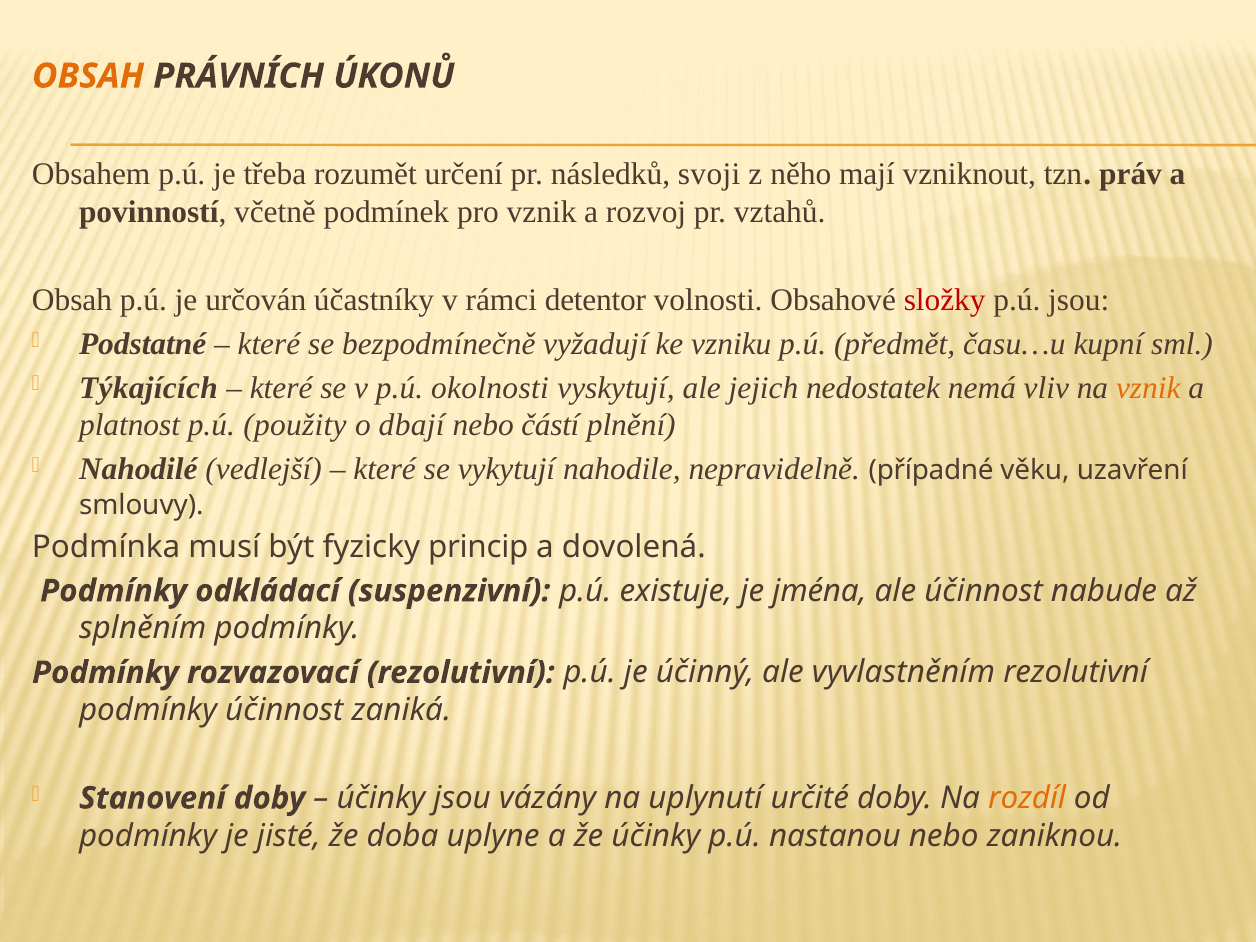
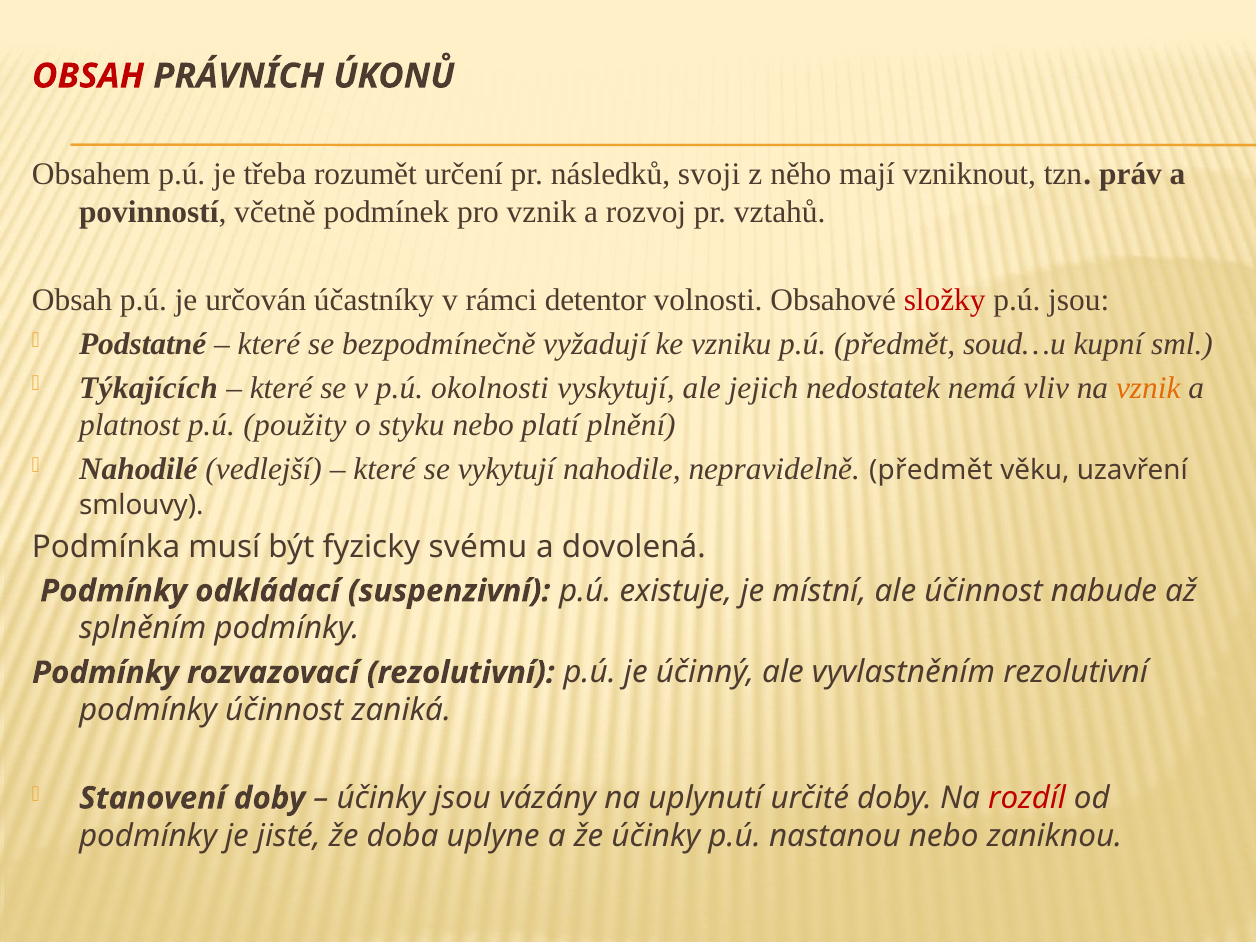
OBSAH at (88, 76) colour: orange -> red
času…u: času…u -> soud…u
dbají: dbají -> styku
částí: částí -> platí
nepravidelně případné: případné -> předmět
princip: princip -> svému
jména: jména -> místní
rozdíl colour: orange -> red
